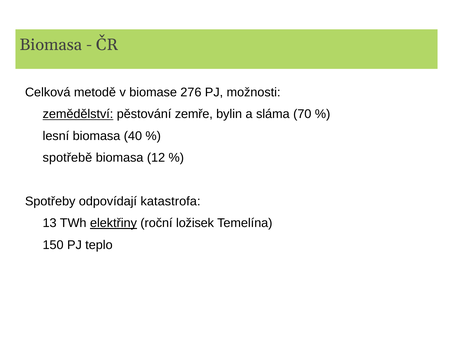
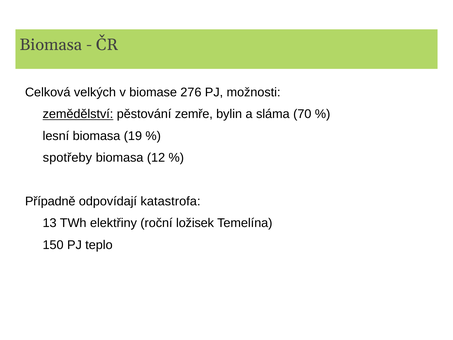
metodě: metodě -> velkých
40: 40 -> 19
spotřebě: spotřebě -> spotřeby
Spotřeby: Spotřeby -> Případně
elektřiny underline: present -> none
